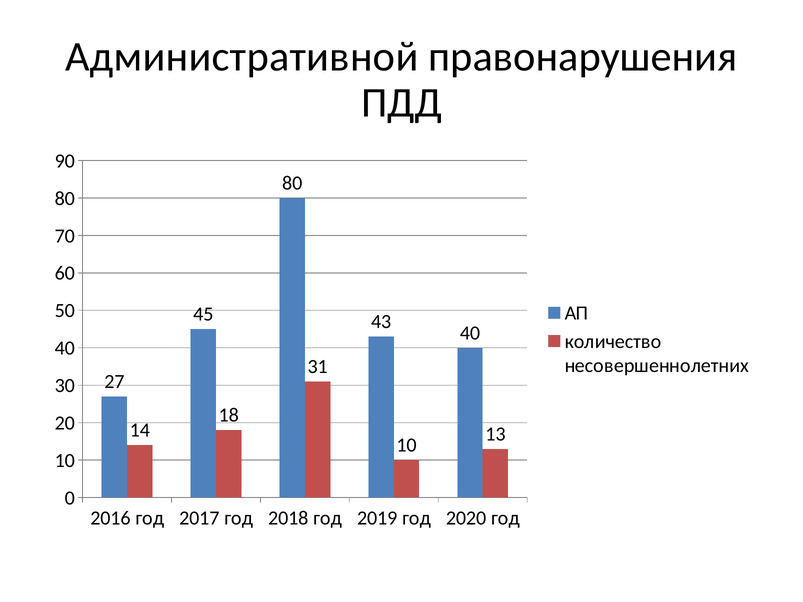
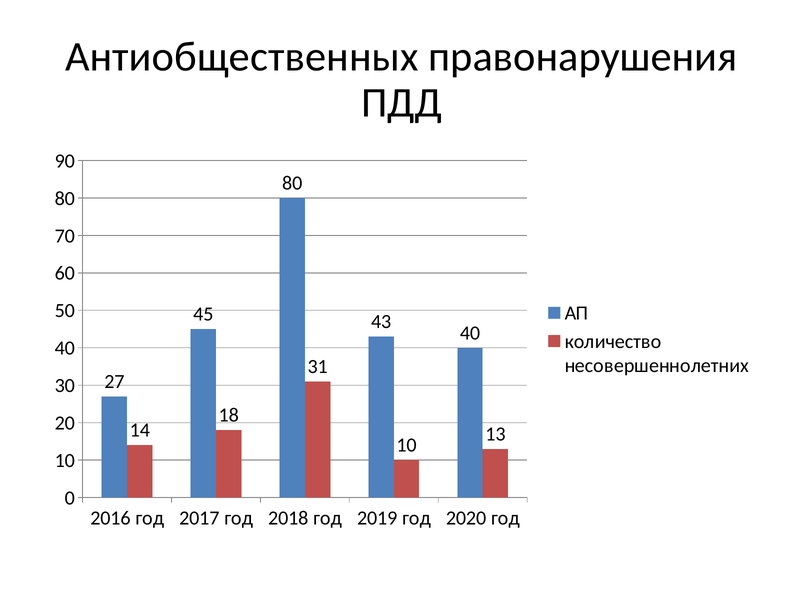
Административной: Административной -> Антиобщественных
